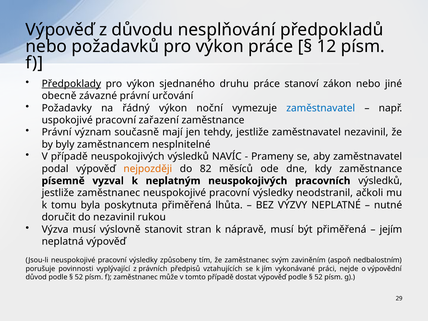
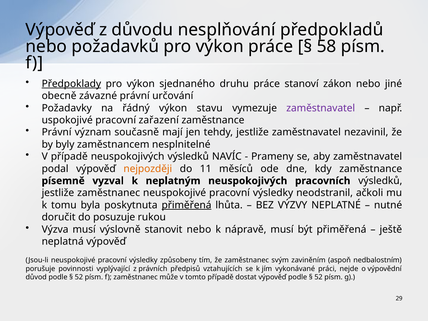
12: 12 -> 58
noční: noční -> stavu
zaměstnavatel at (321, 108) colour: blue -> purple
82: 82 -> 11
přiměřená at (187, 205) underline: none -> present
do nezavinil: nezavinil -> posuzuje
stanovit stran: stran -> nebo
jejím: jejím -> ještě
